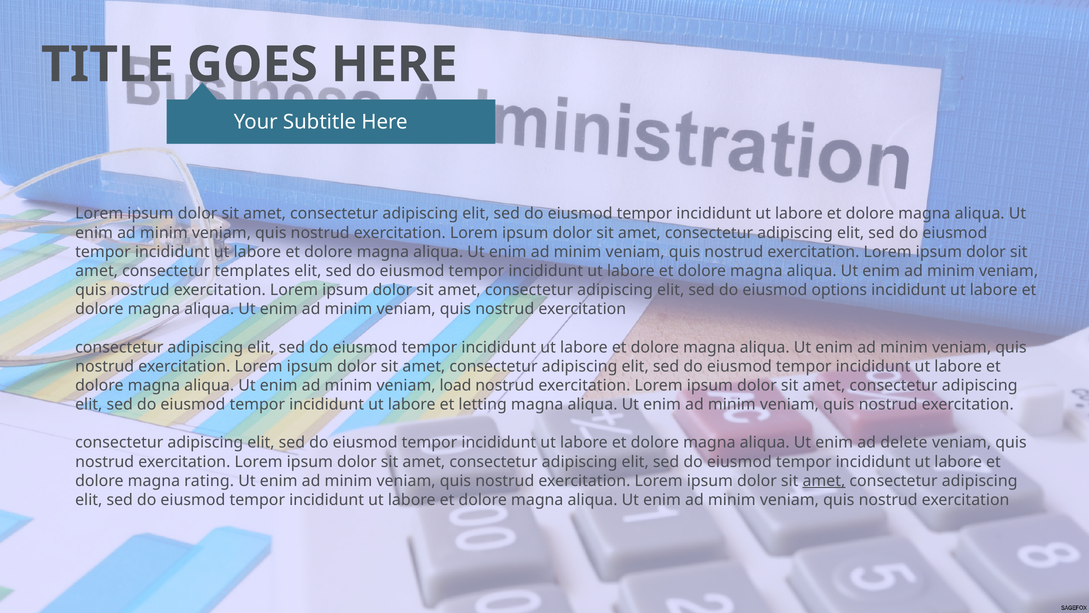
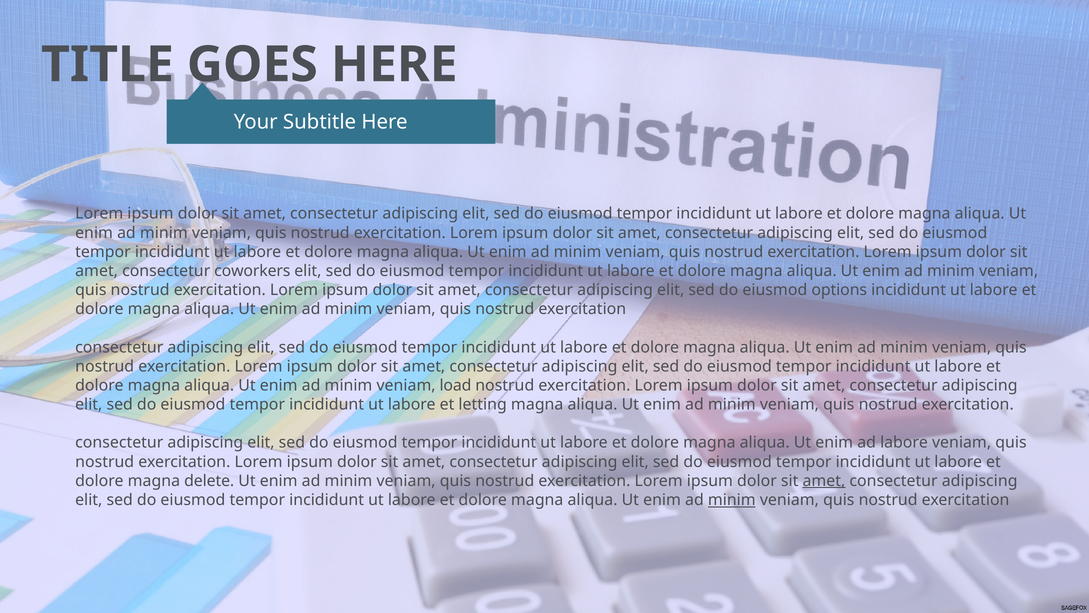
templates: templates -> coworkers
ad delete: delete -> labore
rating: rating -> delete
minim at (732, 500) underline: none -> present
